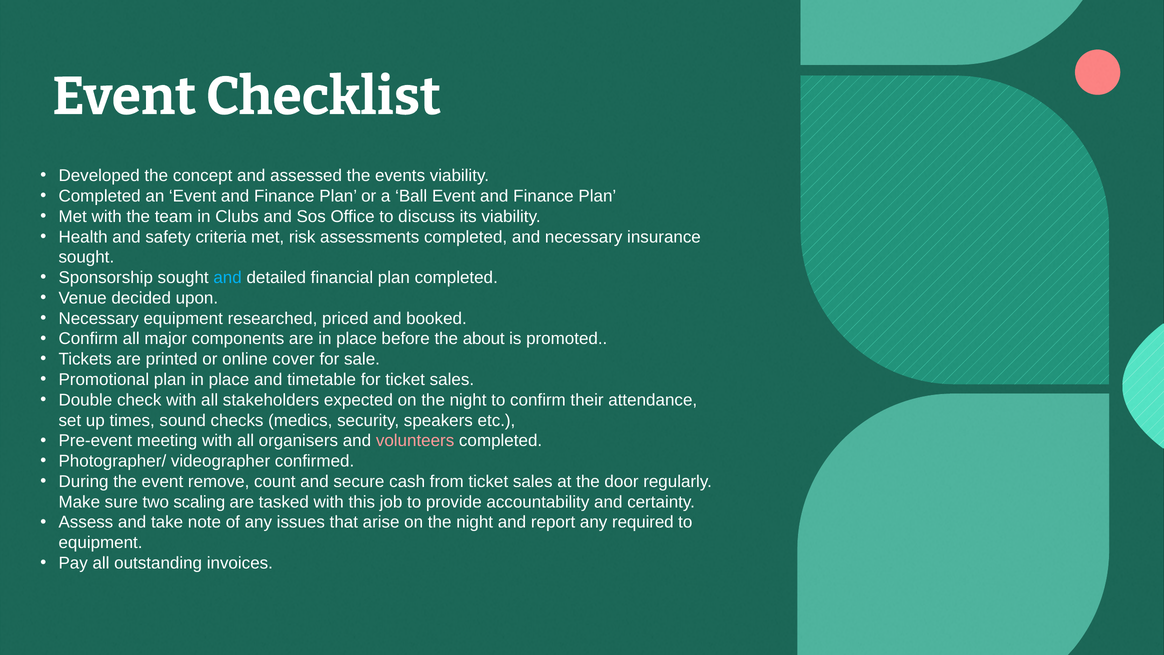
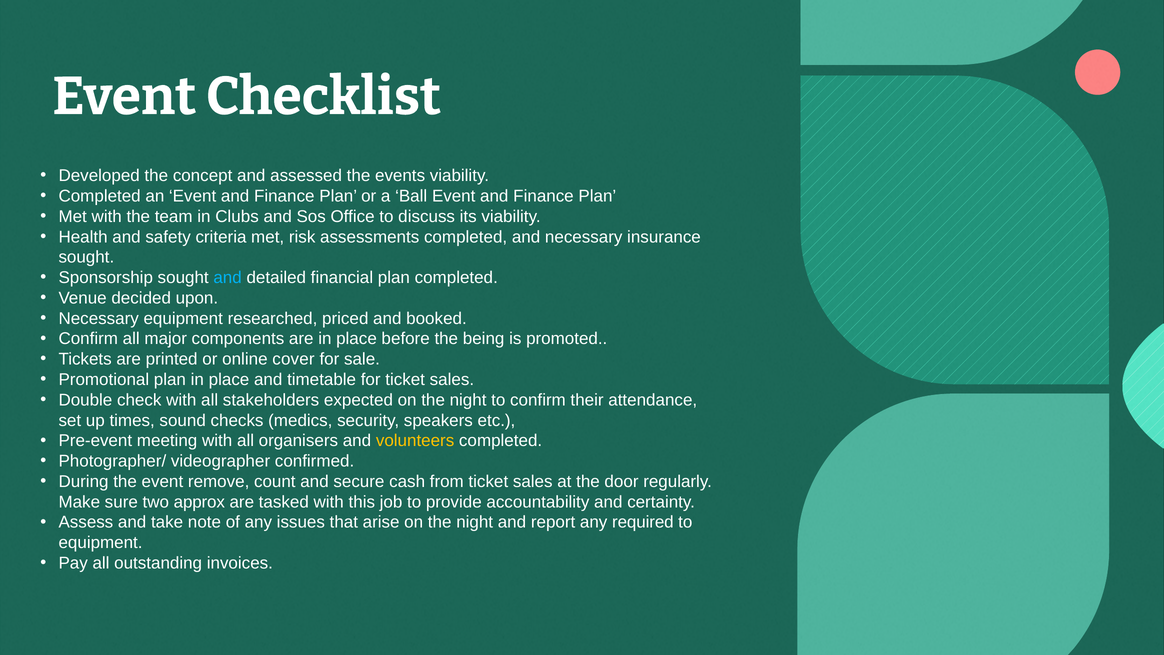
about: about -> being
volunteers colour: pink -> yellow
scaling: scaling -> approx
